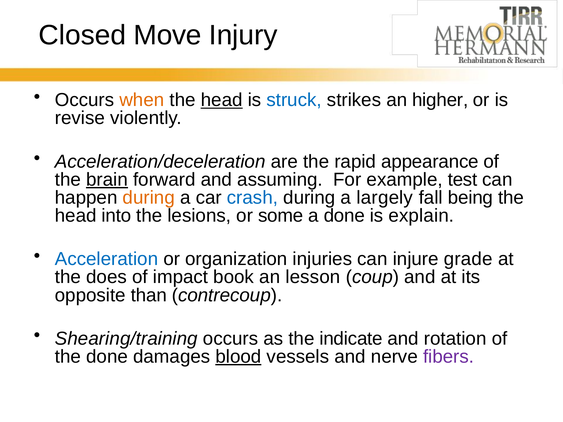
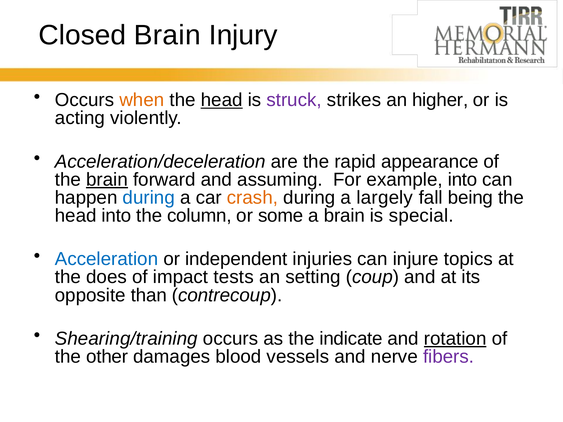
Closed Move: Move -> Brain
struck colour: blue -> purple
revise: revise -> acting
example test: test -> into
during at (149, 198) colour: orange -> blue
crash colour: blue -> orange
lesions: lesions -> column
a done: done -> brain
explain: explain -> special
organization: organization -> independent
grade: grade -> topics
book: book -> tests
lesson: lesson -> setting
rotation underline: none -> present
the done: done -> other
blood underline: present -> none
